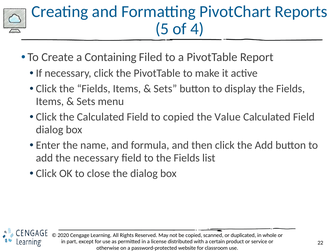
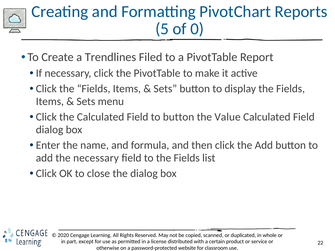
4: 4 -> 0
Containing: Containing -> Trendlines
to copied: copied -> button
